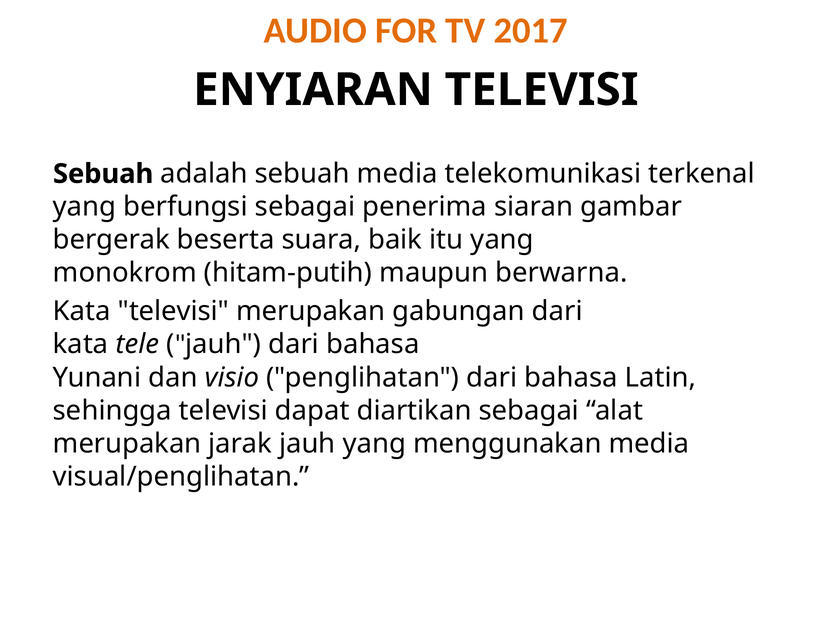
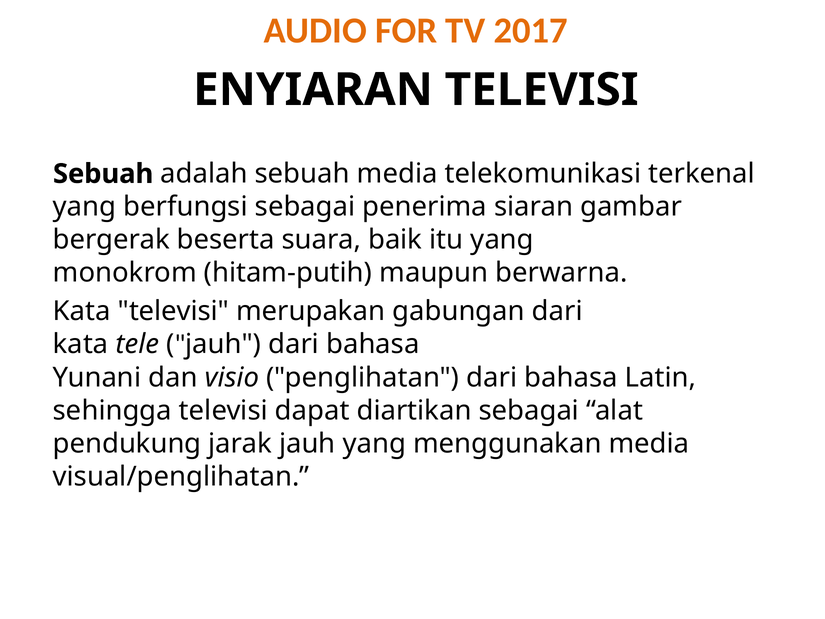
merupakan at (127, 443): merupakan -> pendukung
